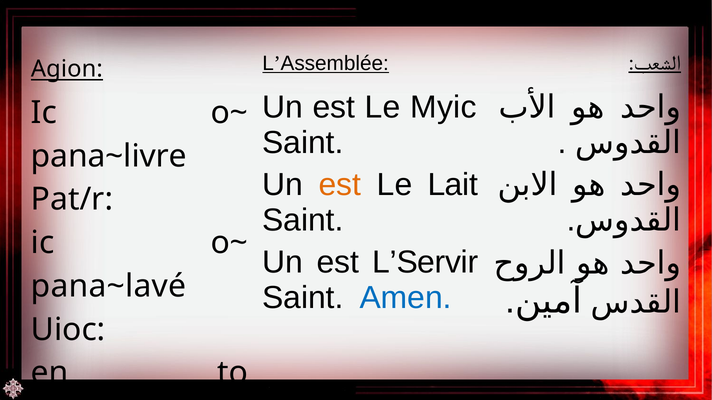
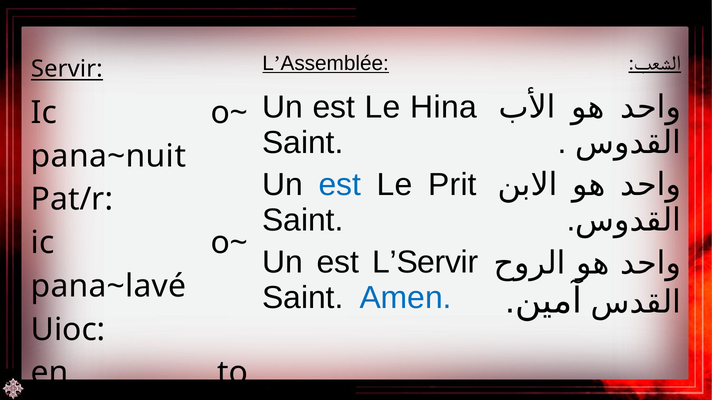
Agion: Agion -> Servir
Myic: Myic -> Hina
pana~livre: pana~livre -> pana~nuit
est at (340, 185) colour: orange -> blue
Lait: Lait -> Prit
